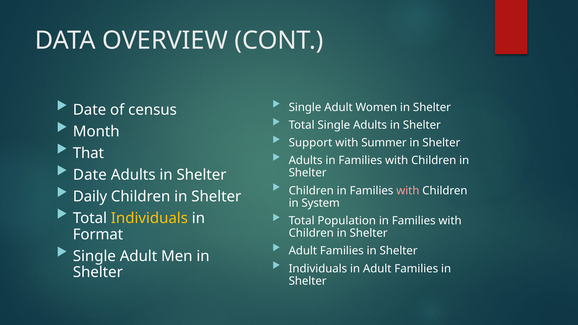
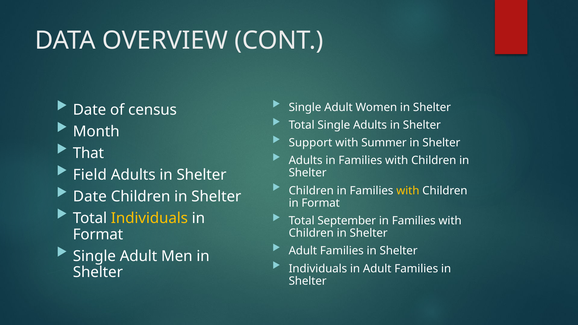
Date at (90, 175): Date -> Field
with at (408, 191) colour: pink -> yellow
Daily at (90, 197): Daily -> Date
System at (321, 203): System -> Format
Population: Population -> September
